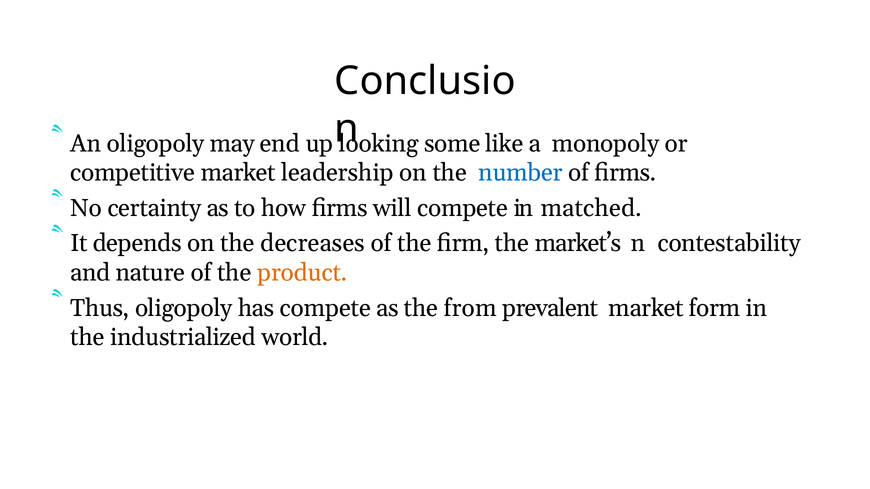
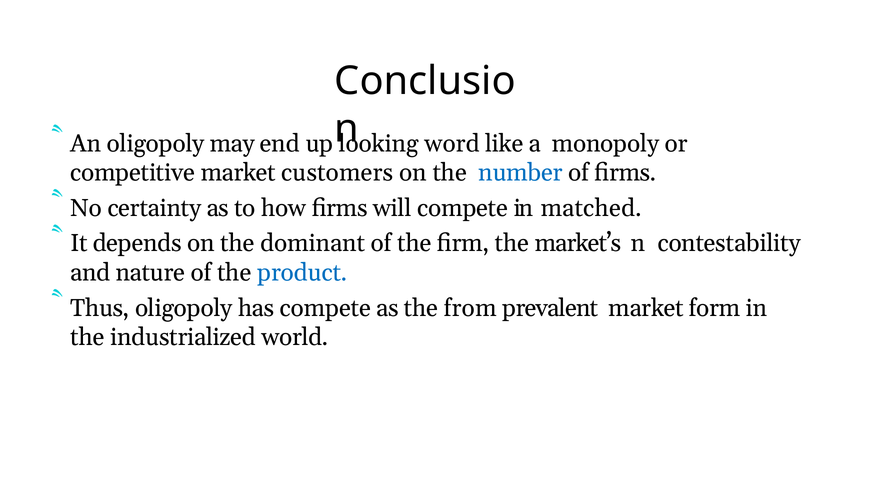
some: some -> word
leadership: leadership -> customers
decreases: decreases -> dominant
product colour: orange -> blue
